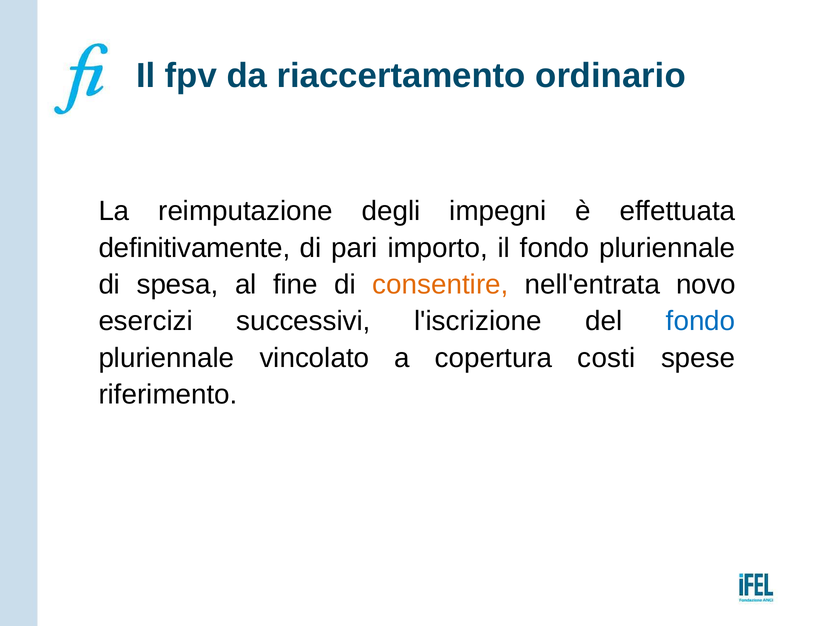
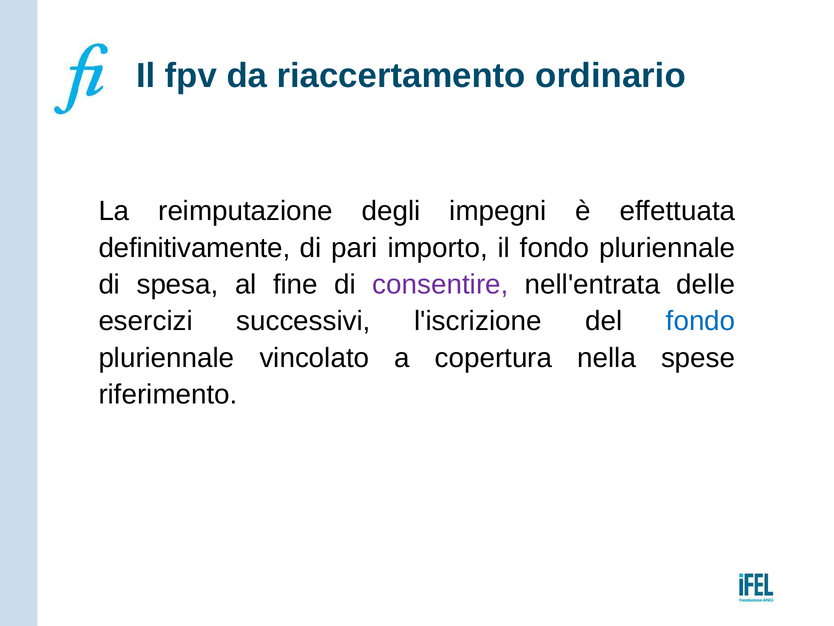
consentire colour: orange -> purple
novo: novo -> delle
costi: costi -> nella
